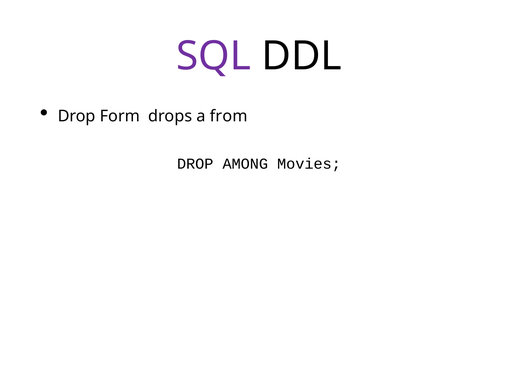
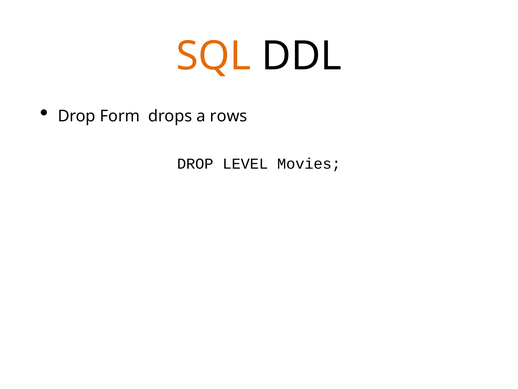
SQL colour: purple -> orange
from: from -> rows
AMONG: AMONG -> LEVEL
